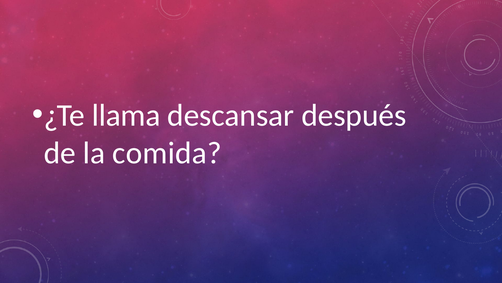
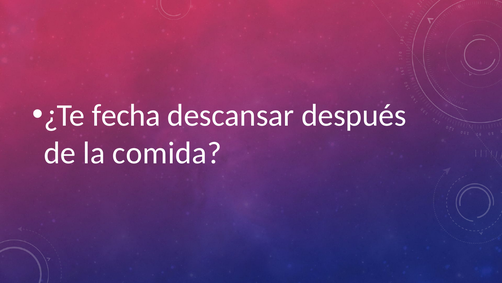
llama: llama -> fecha
